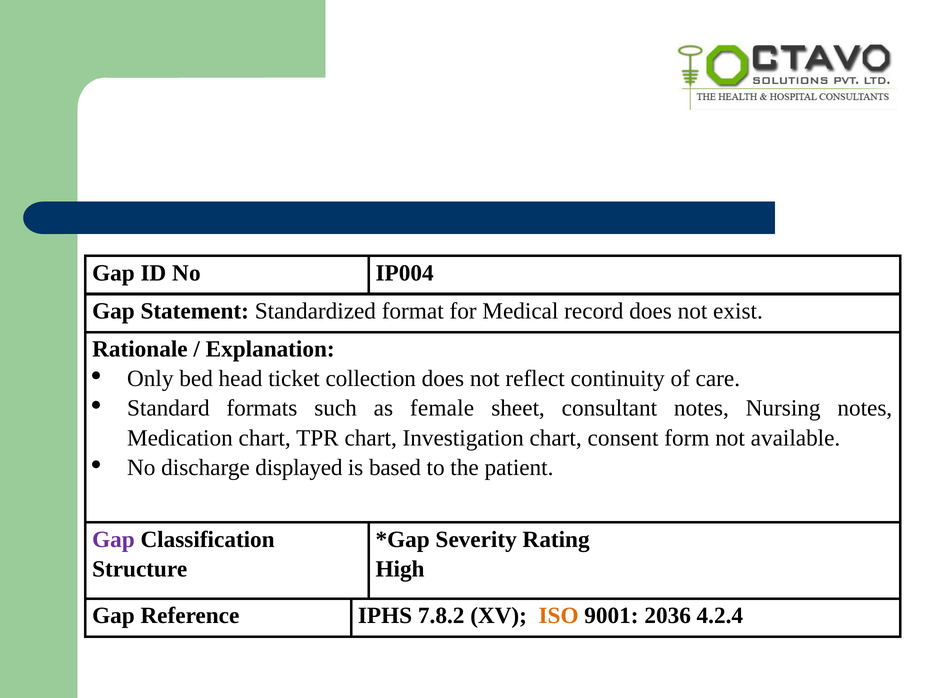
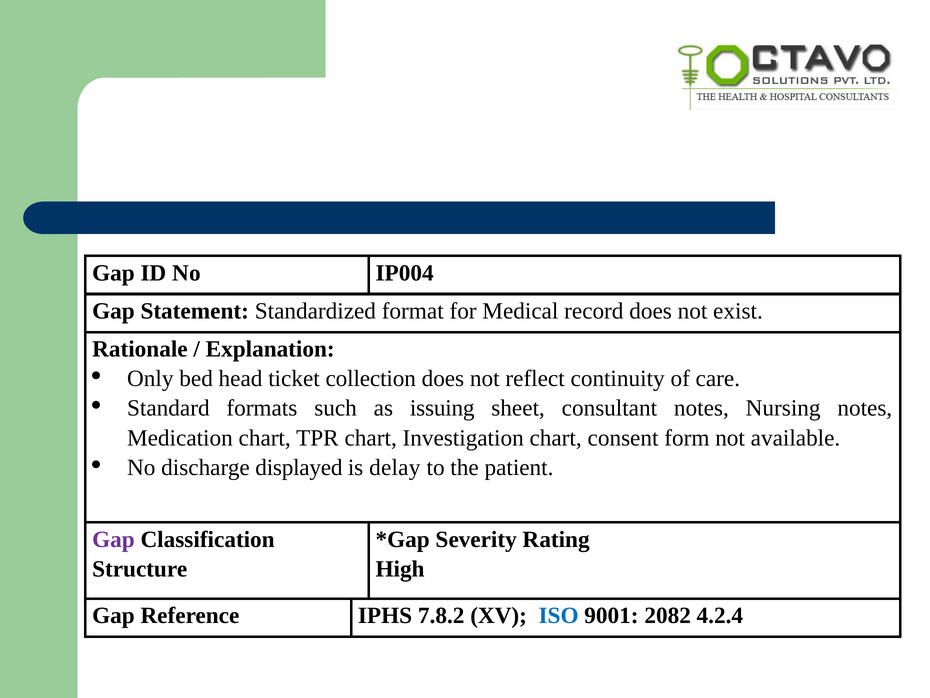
female: female -> issuing
based: based -> delay
ISO colour: orange -> blue
2036: 2036 -> 2082
